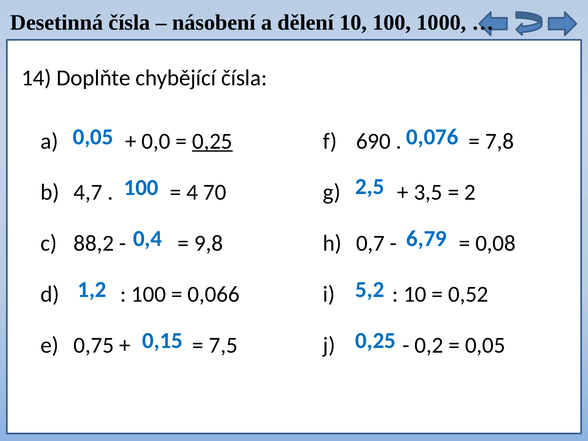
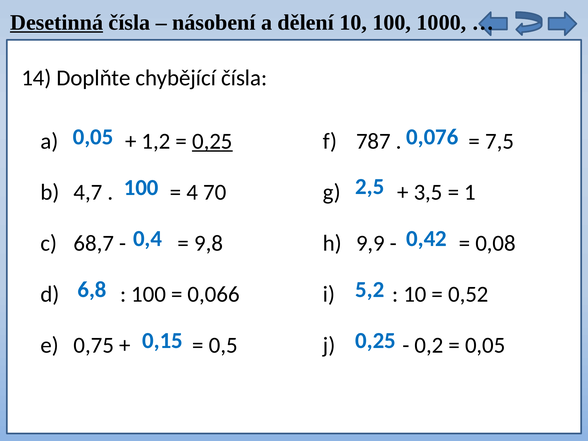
Desetinná underline: none -> present
690: 690 -> 787
7,8: 7,8 -> 7,5
0,0: 0,0 -> 1,2
2: 2 -> 1
6,79: 6,79 -> 0,42
88,2: 88,2 -> 68,7
0,7: 0,7 -> 9,9
1,2: 1,2 -> 6,8
7,5: 7,5 -> 0,5
